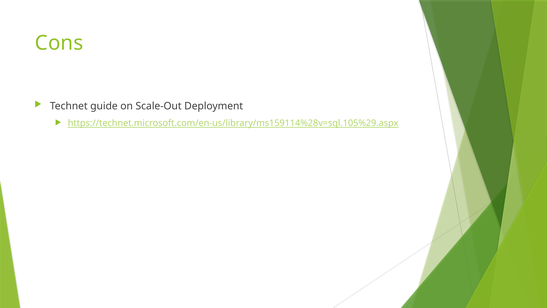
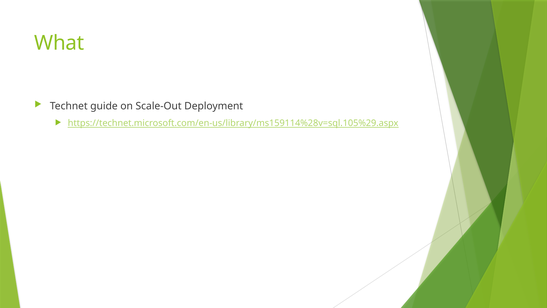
Cons: Cons -> What
